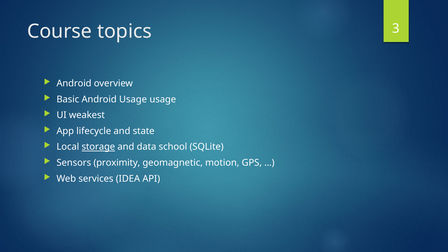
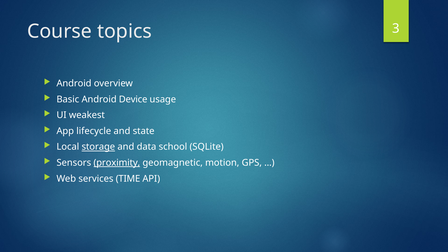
Android Usage: Usage -> Device
proximity underline: none -> present
IDEA: IDEA -> TIME
